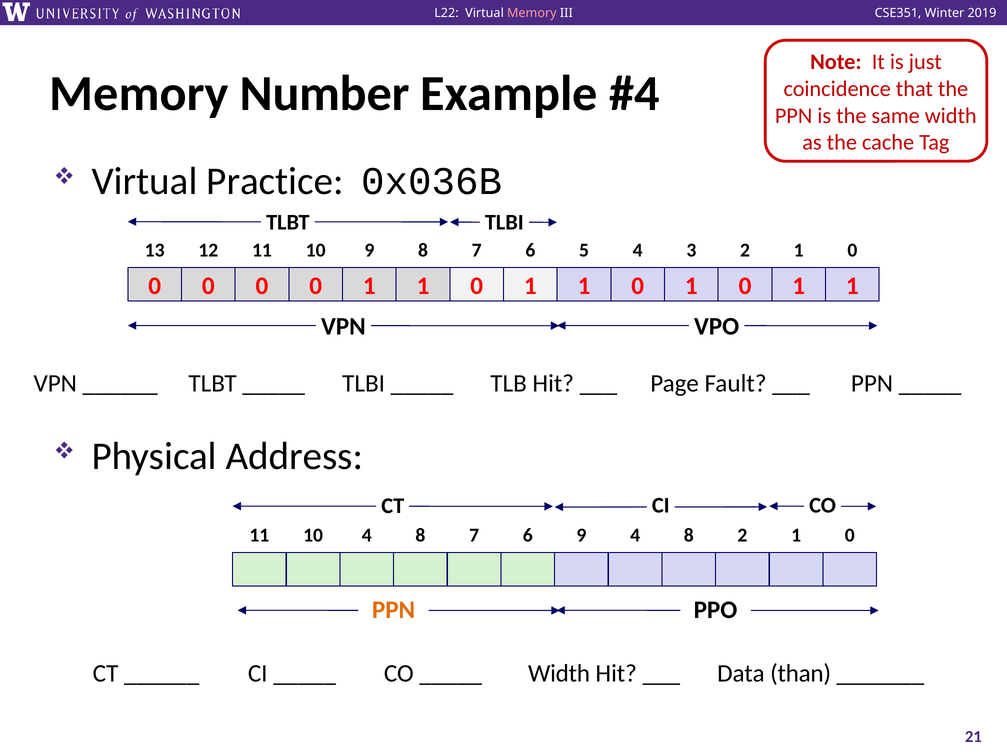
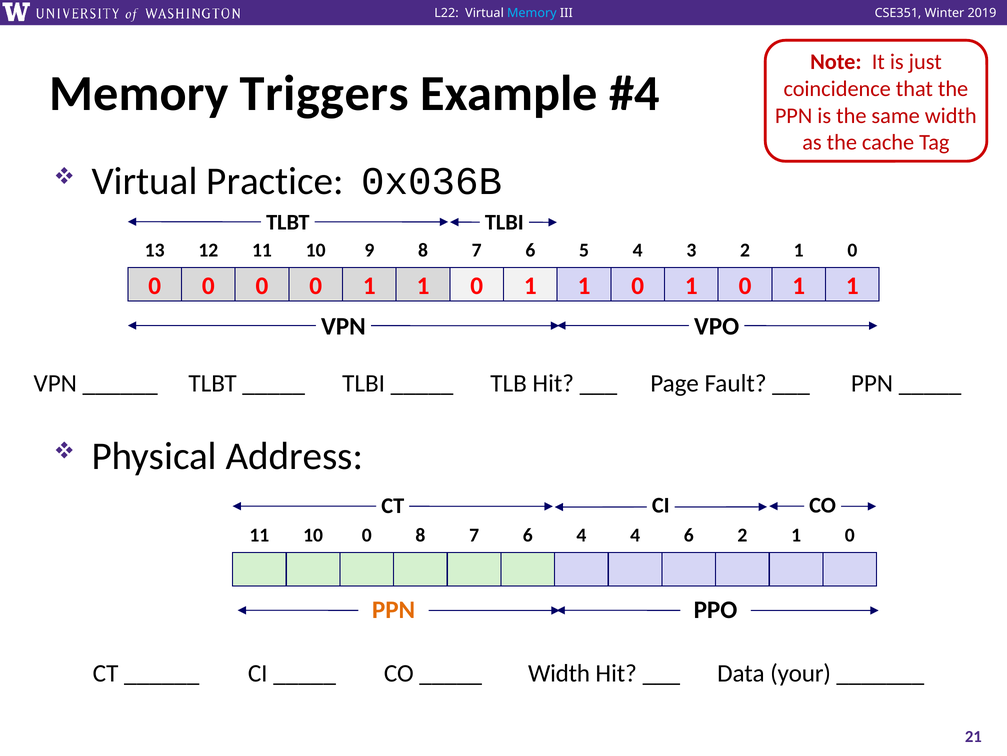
Memory at (532, 13) colour: pink -> light blue
Number: Number -> Triggers
10 4: 4 -> 0
6 9: 9 -> 4
8 at (689, 535): 8 -> 6
than: than -> your
